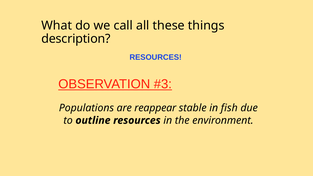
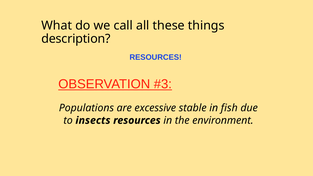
reappear: reappear -> excessive
outline: outline -> insects
